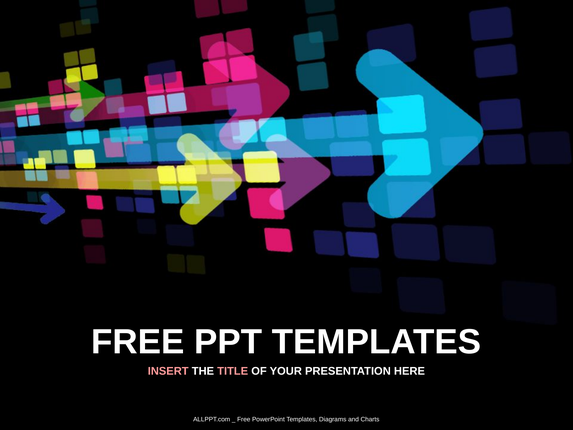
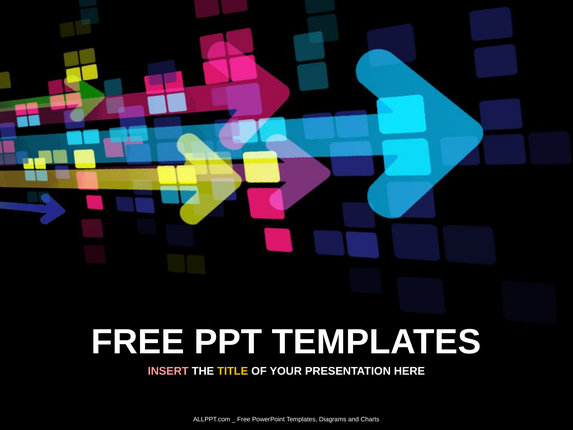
TITLE colour: pink -> yellow
